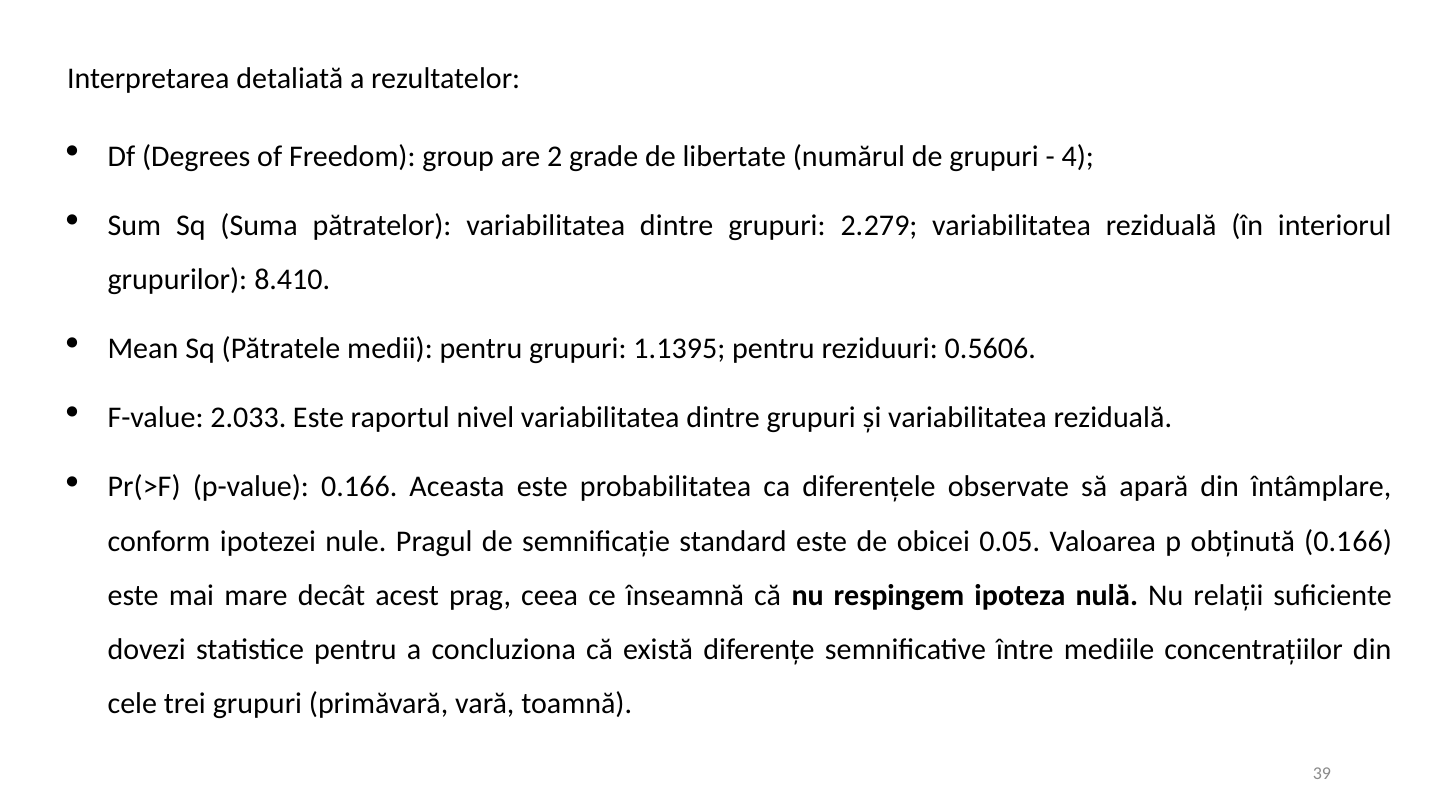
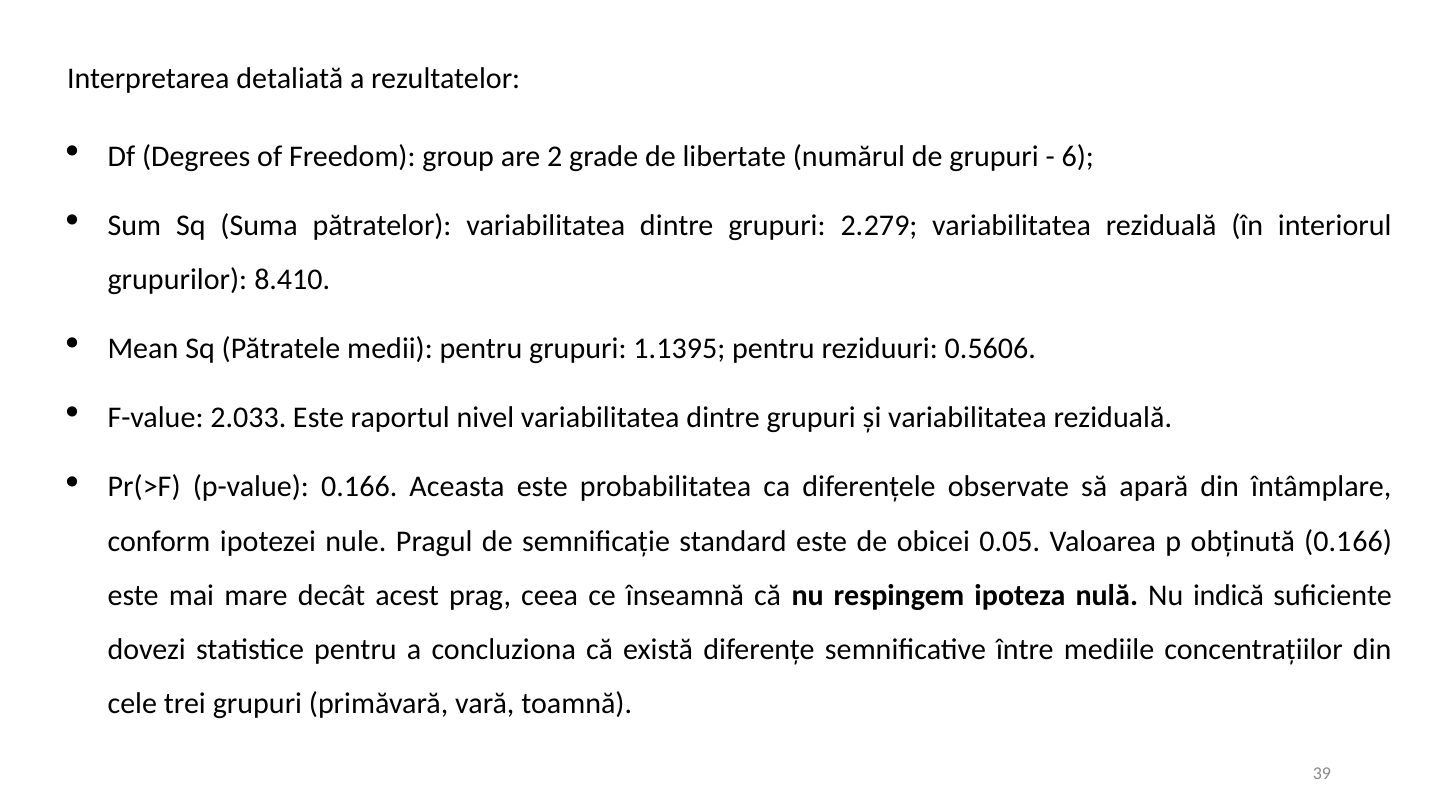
4: 4 -> 6
relații: relații -> indică
